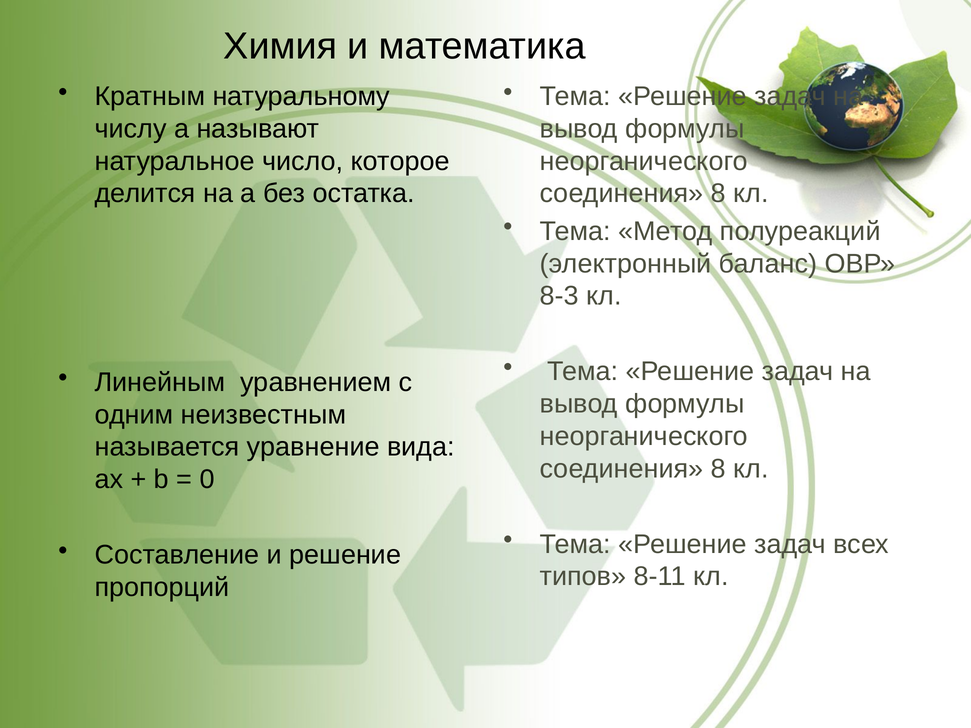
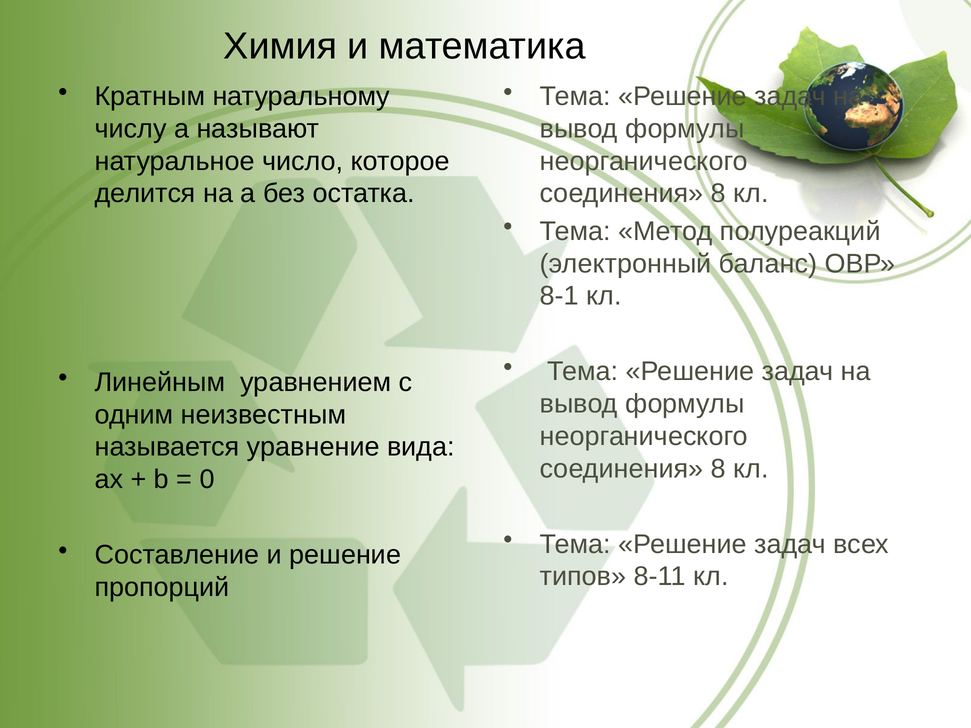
8-3: 8-3 -> 8-1
